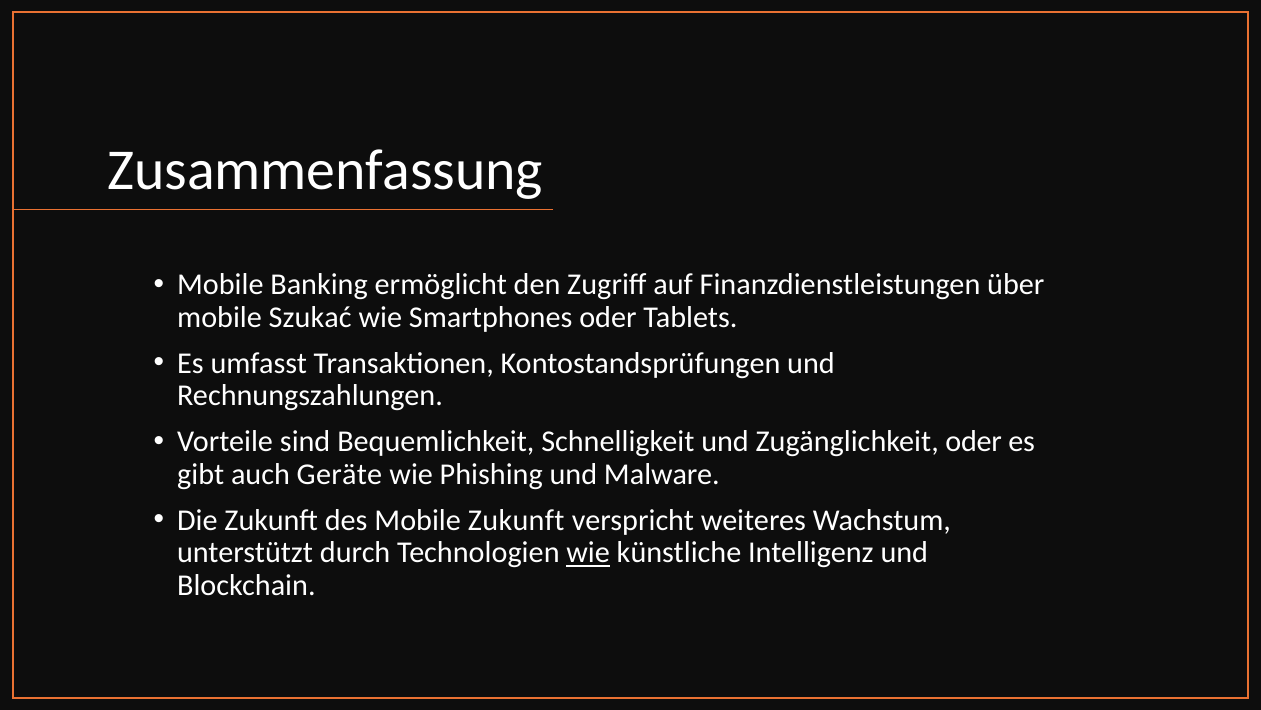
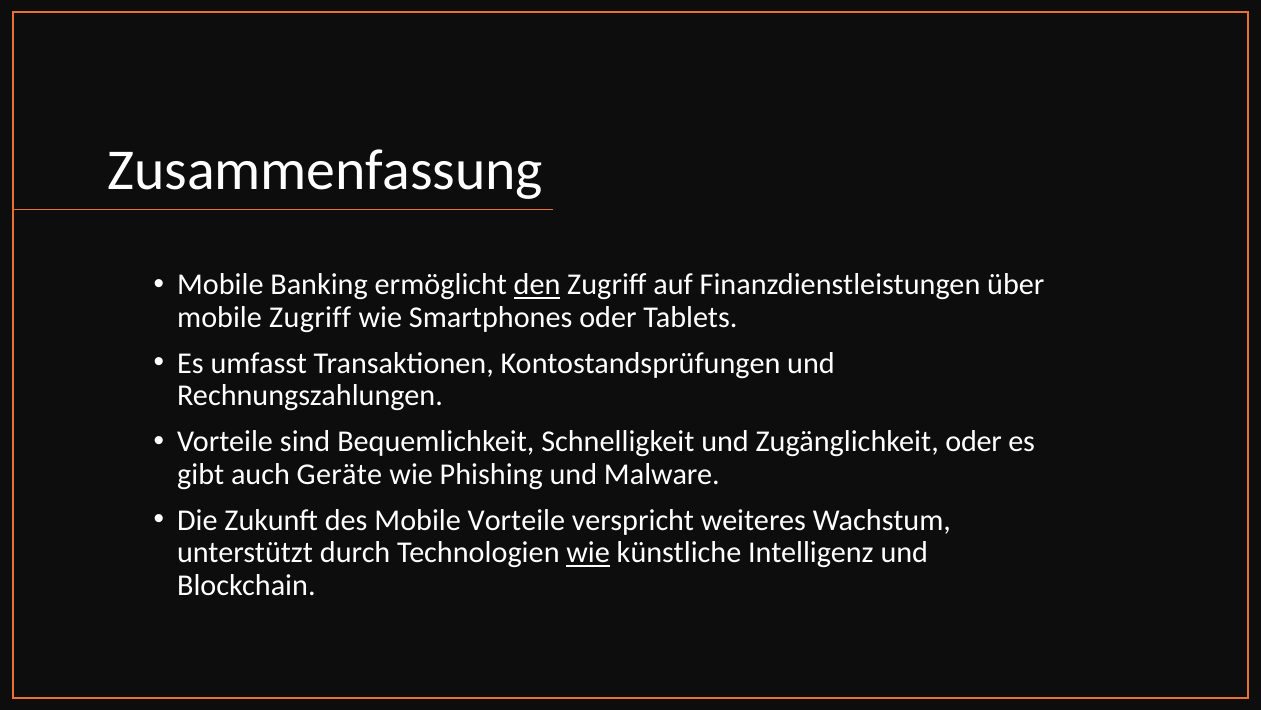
den underline: none -> present
mobile Szukać: Szukać -> Zugriff
Mobile Zukunft: Zukunft -> Vorteile
